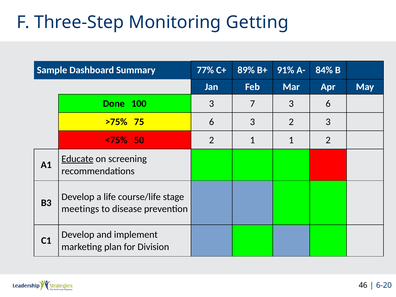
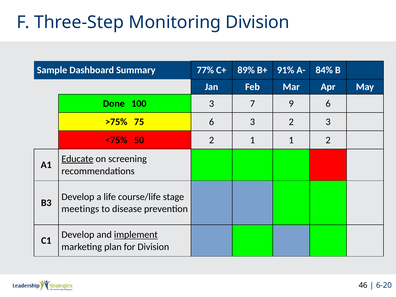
Monitoring Getting: Getting -> Division
7 3: 3 -> 9
implement underline: none -> present
